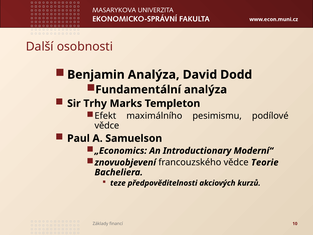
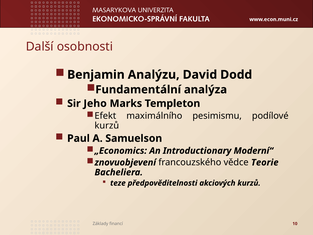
Benjamin Analýza: Analýza -> Analýzu
Trhy: Trhy -> Jeho
vědce at (107, 126): vědce -> kurzů
